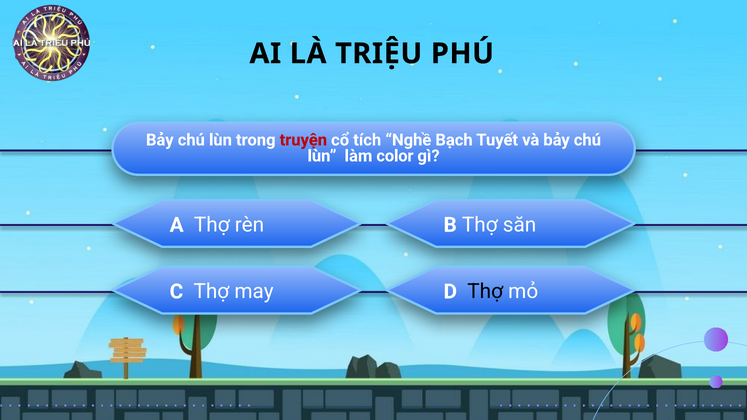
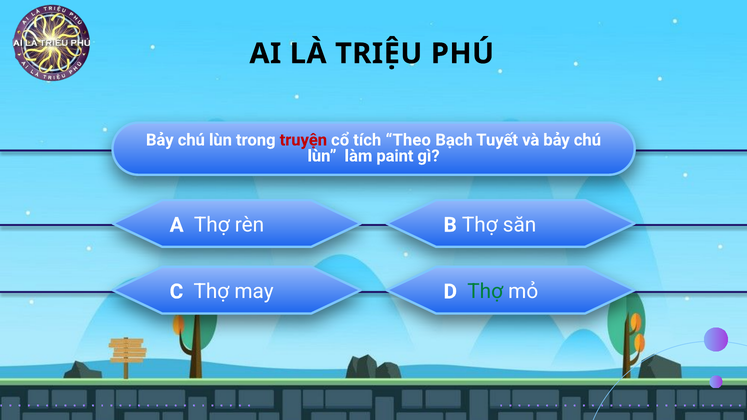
Nghề: Nghề -> Theo
color: color -> paint
Thợ at (485, 292) colour: black -> green
